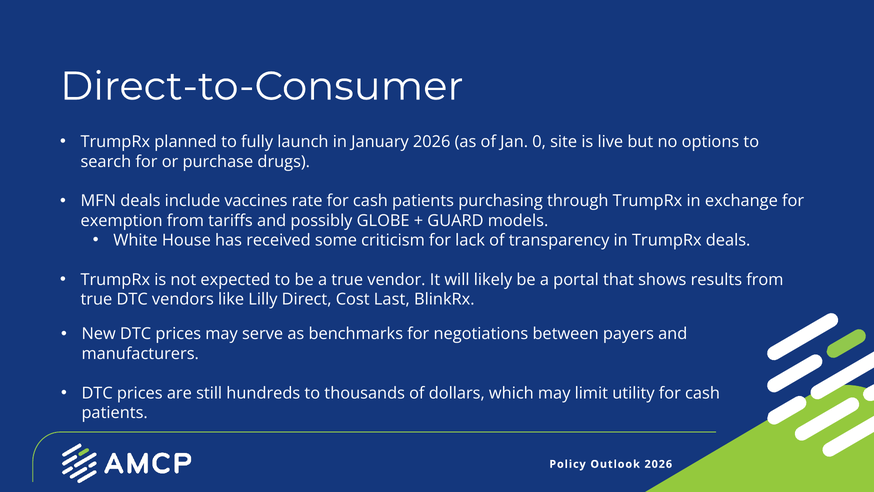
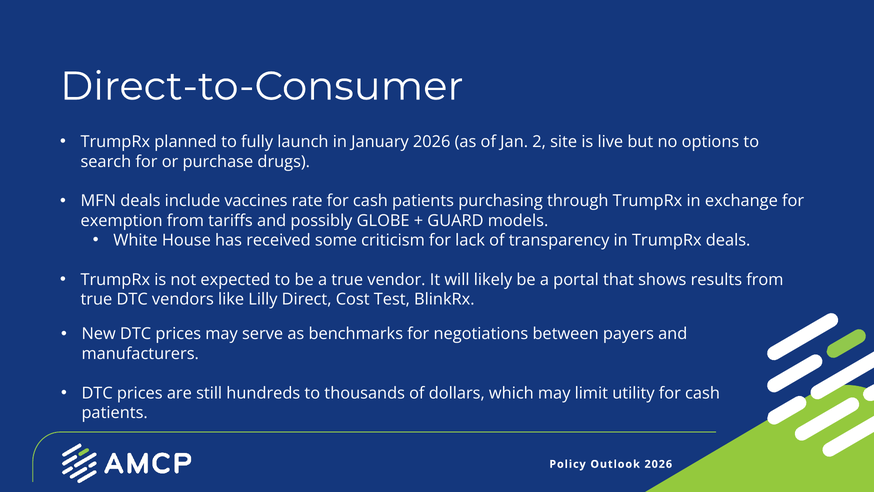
0: 0 -> 2
Last: Last -> Test
